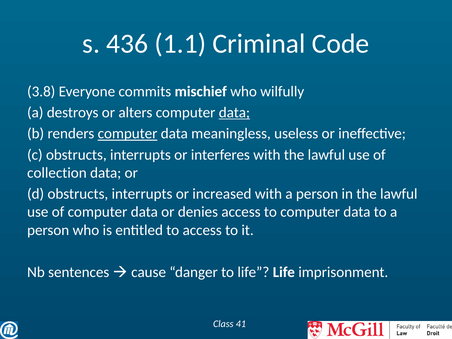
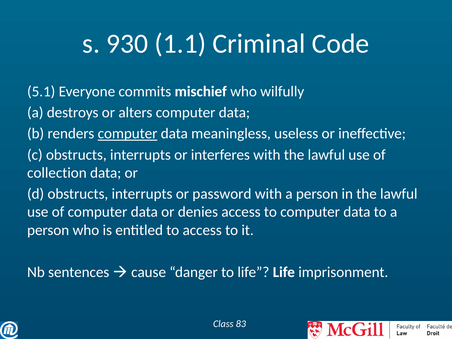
436: 436 -> 930
3.8: 3.8 -> 5.1
data at (234, 113) underline: present -> none
increased: increased -> password
41: 41 -> 83
